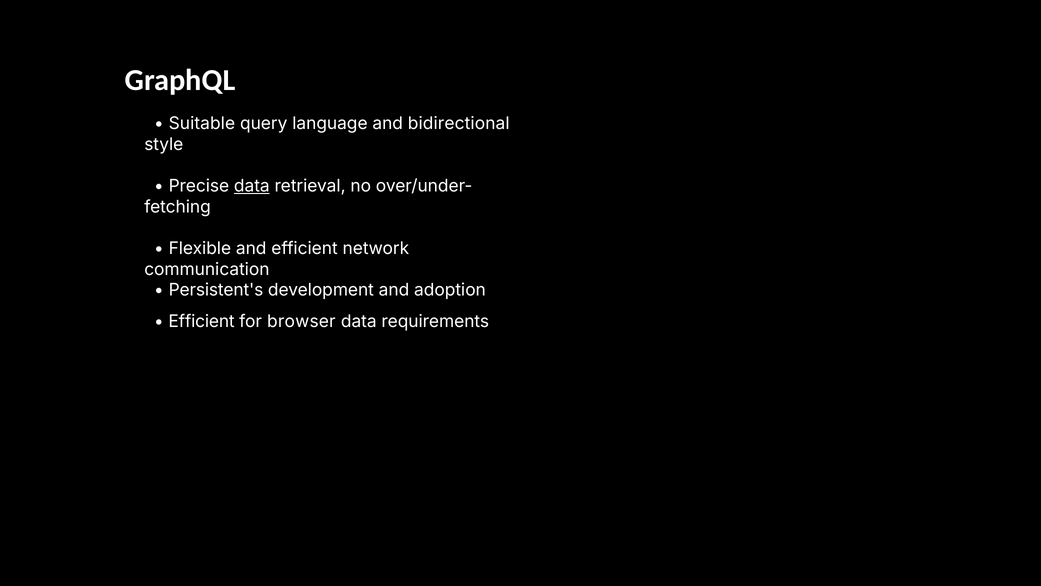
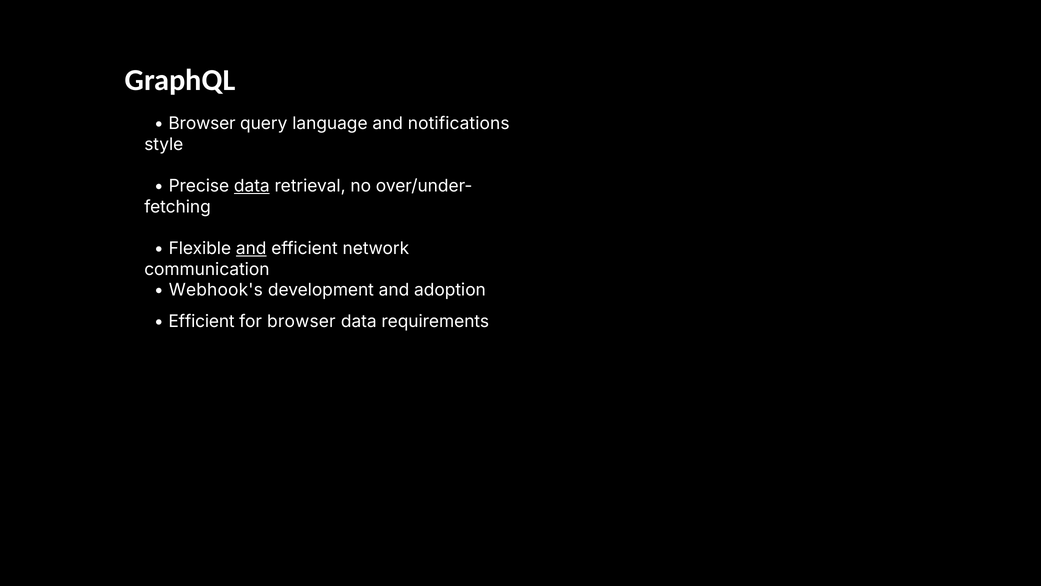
Suitable at (202, 124): Suitable -> Browser
bidirectional: bidirectional -> notifications
and at (251, 248) underline: none -> present
Persistent's: Persistent's -> Webhook's
